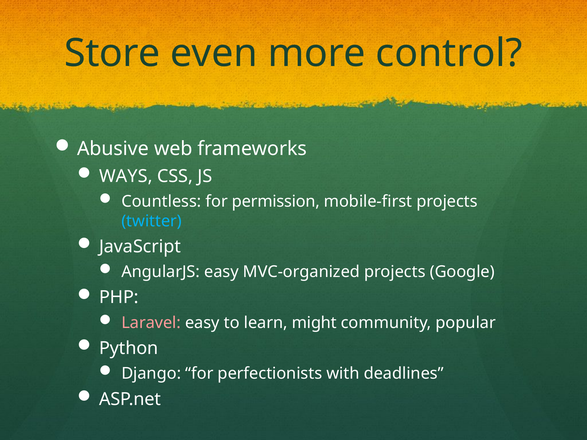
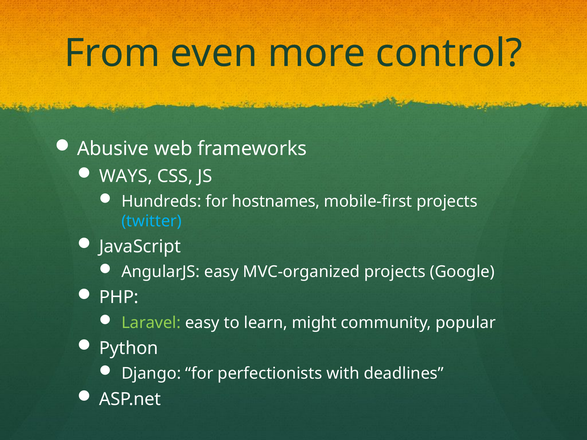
Store: Store -> From
Countless: Countless -> Hundreds
permission: permission -> hostnames
Laravel colour: pink -> light green
